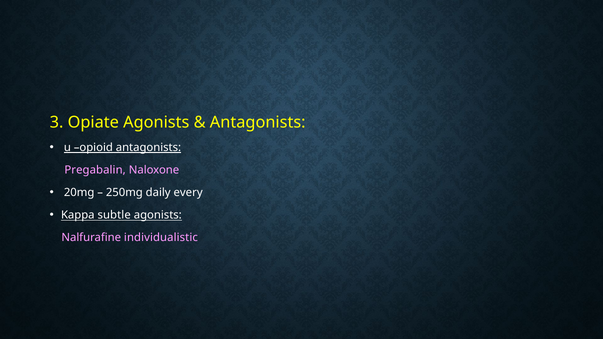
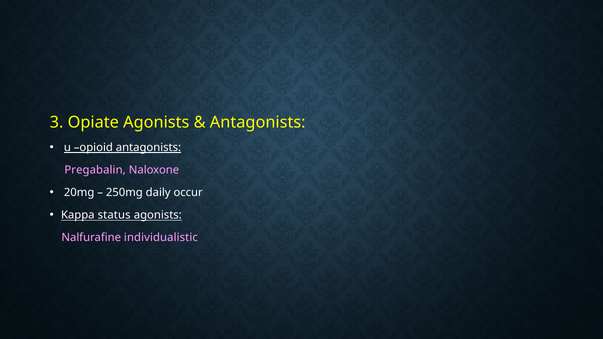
every: every -> occur
subtle: subtle -> status
